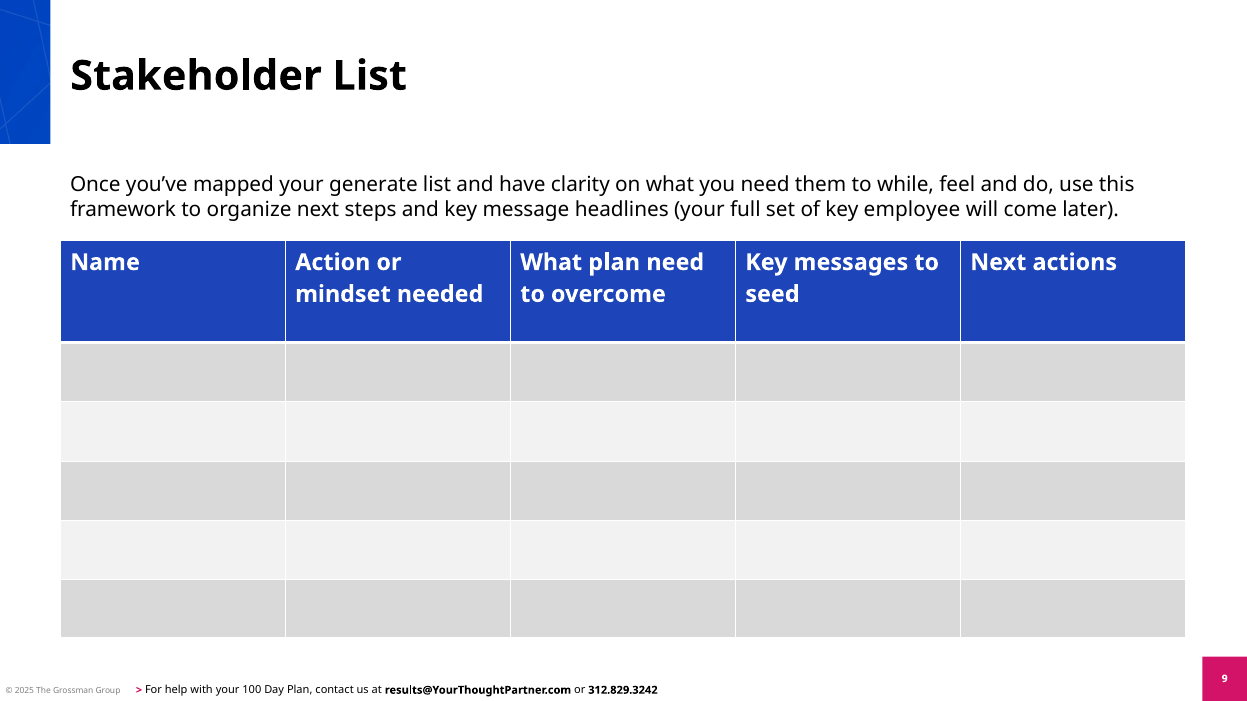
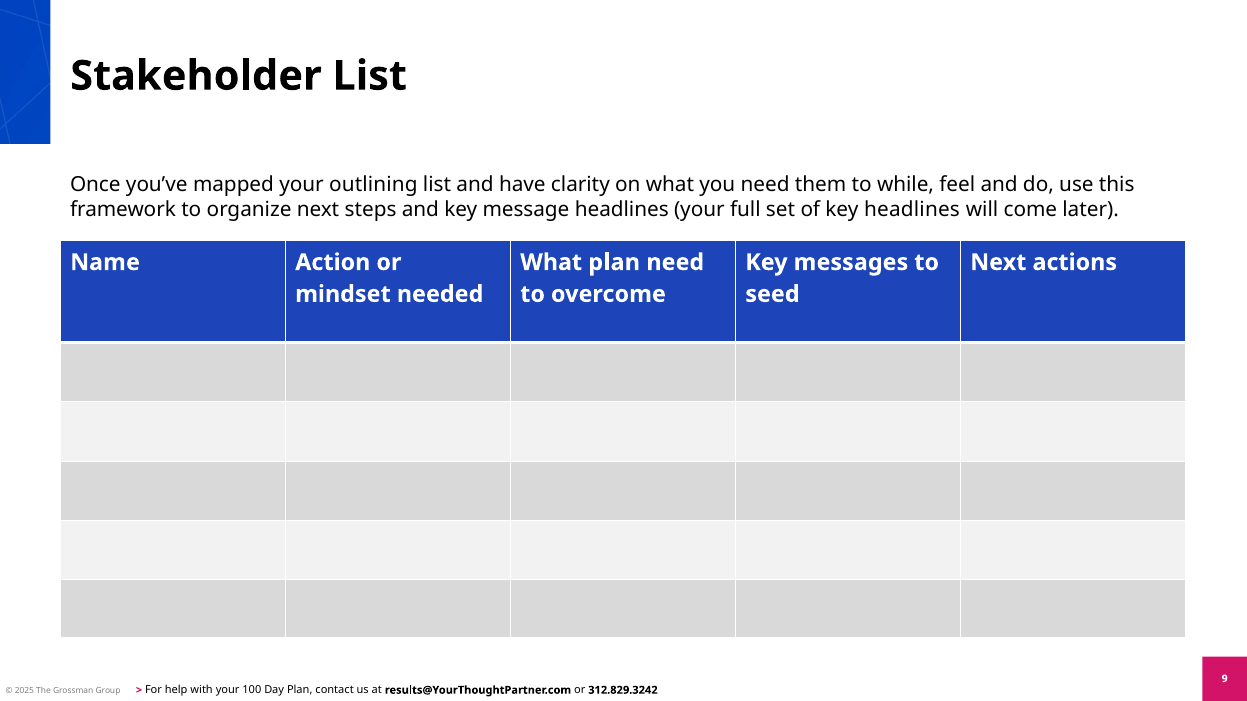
generate: generate -> outlining
key employee: employee -> headlines
